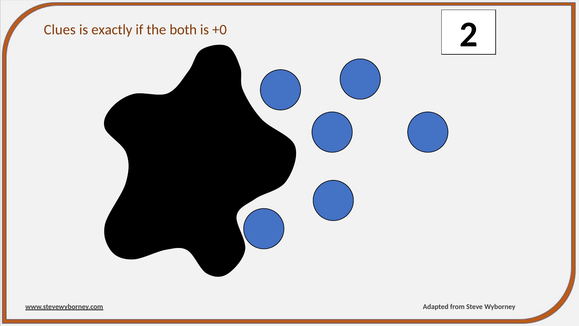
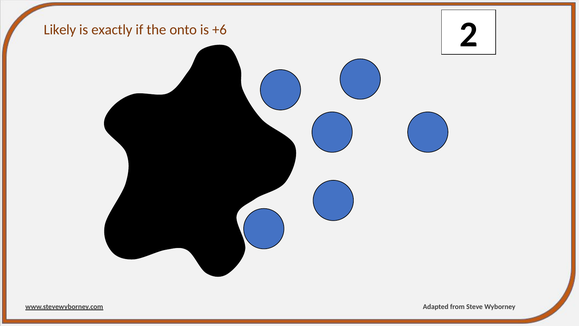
Clues: Clues -> Likely
both: both -> onto
+0: +0 -> +6
